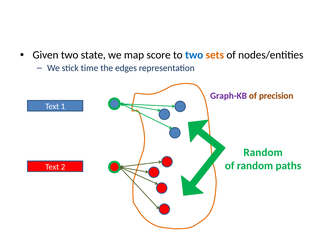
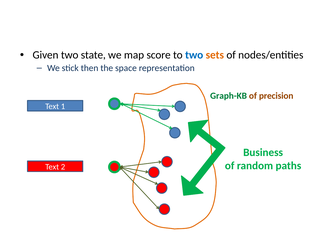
time: time -> then
edges: edges -> space
Graph-KB colour: purple -> green
Random at (263, 152): Random -> Business
